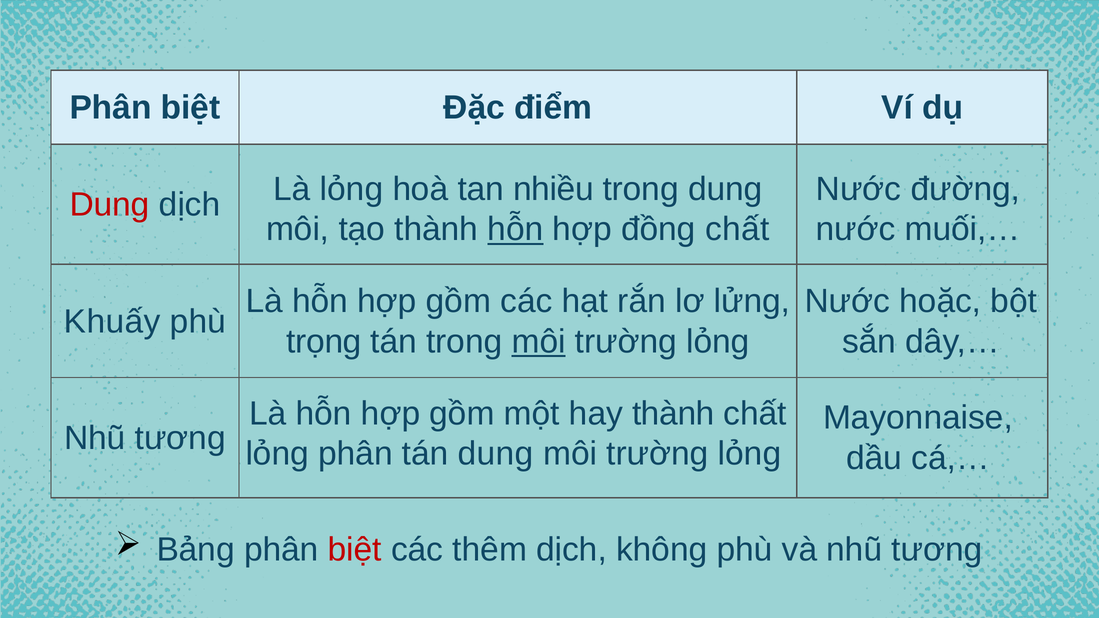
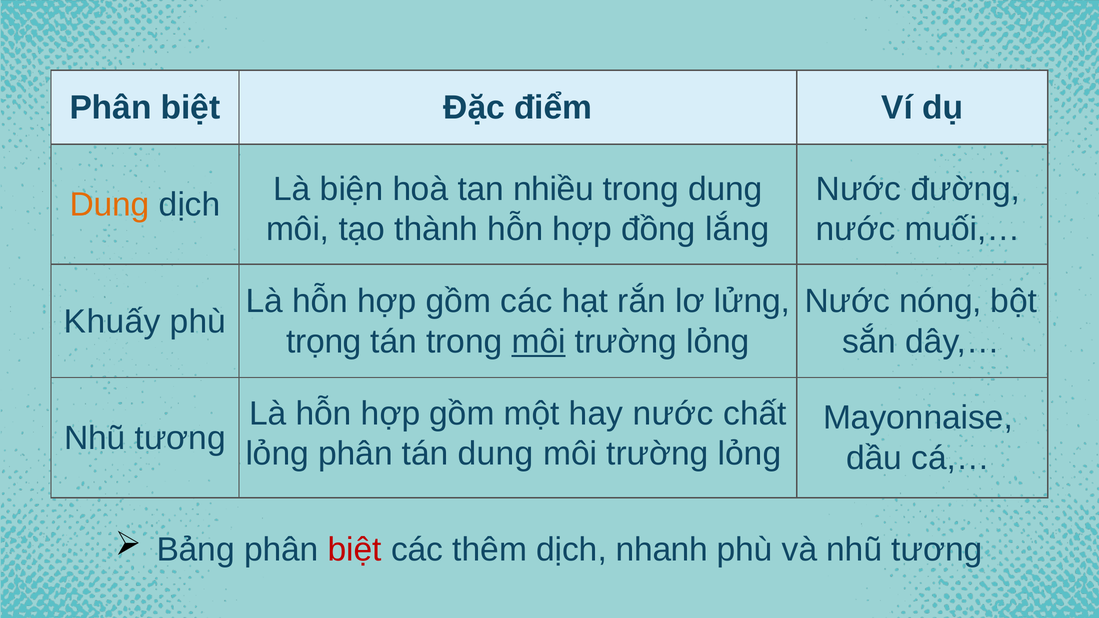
Là lỏng: lỏng -> biện
Dung at (110, 205) colour: red -> orange
hỗn at (515, 229) underline: present -> none
đồng chất: chất -> lắng
hoặc: hoặc -> nóng
hay thành: thành -> nước
không: không -> nhanh
